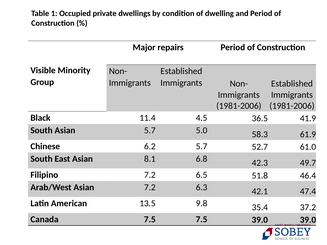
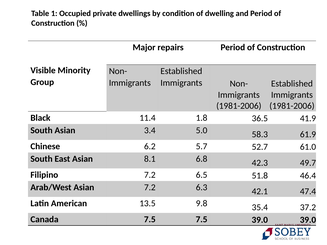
4.5: 4.5 -> 1.8
Asian 5.7: 5.7 -> 3.4
